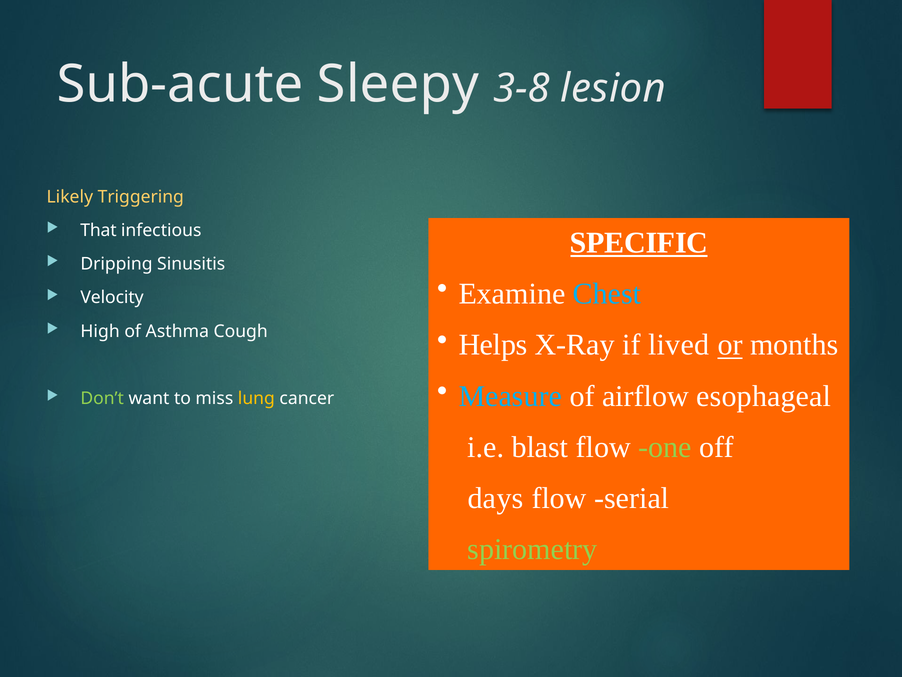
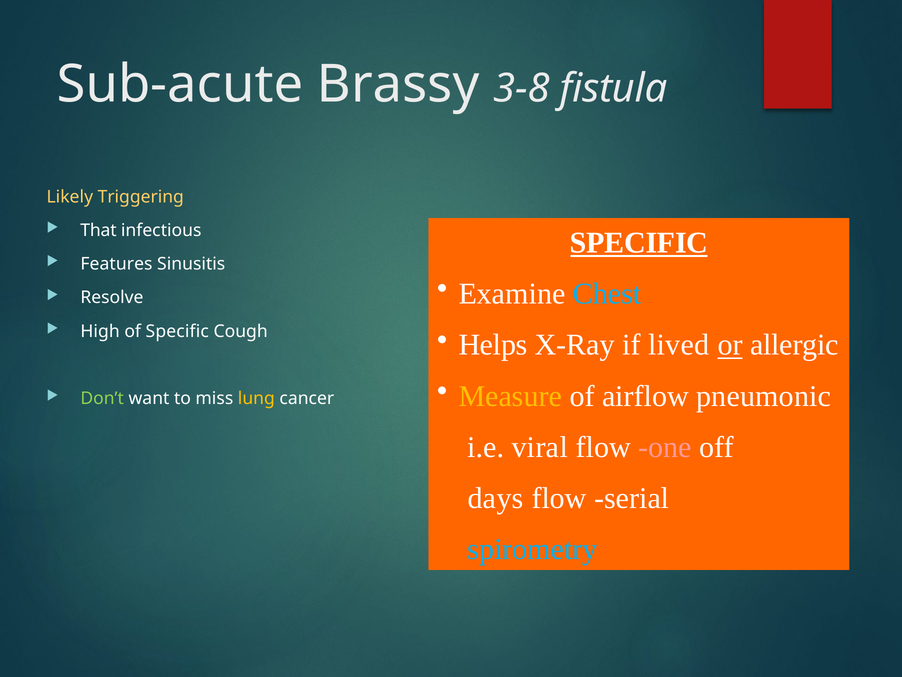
Sleepy: Sleepy -> Brassy
lesion: lesion -> fistula
Dripping: Dripping -> Features
Velocity: Velocity -> Resolve
of Asthma: Asthma -> Specific
months: months -> allergic
Measure colour: light blue -> yellow
esophageal: esophageal -> pneumonic
blast: blast -> viral
one colour: light green -> pink
spirometry colour: light green -> light blue
